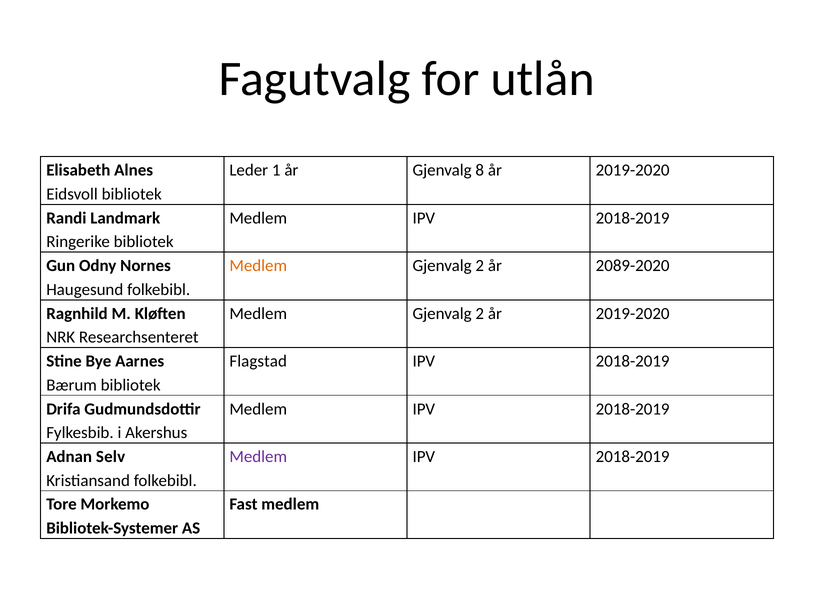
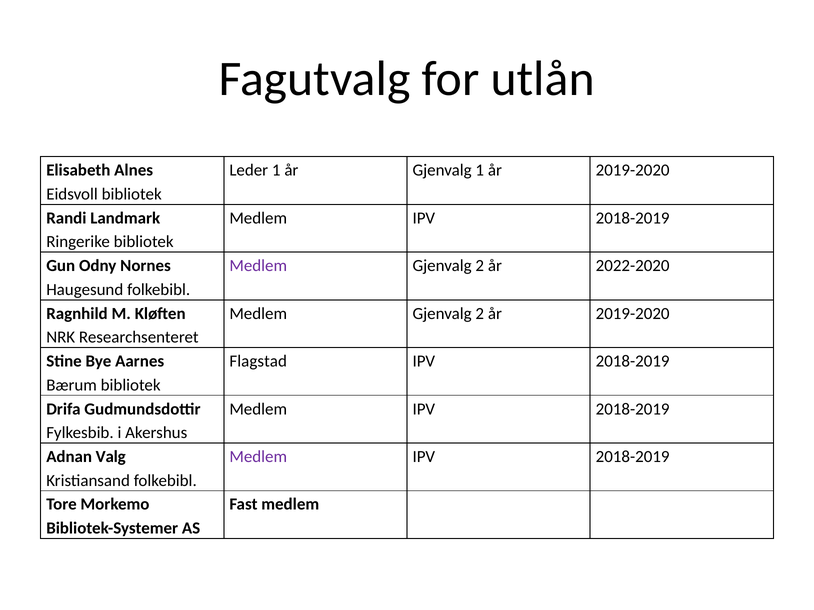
Gjenvalg 8: 8 -> 1
Medlem at (258, 266) colour: orange -> purple
2089-2020: 2089-2020 -> 2022-2020
Selv: Selv -> Valg
